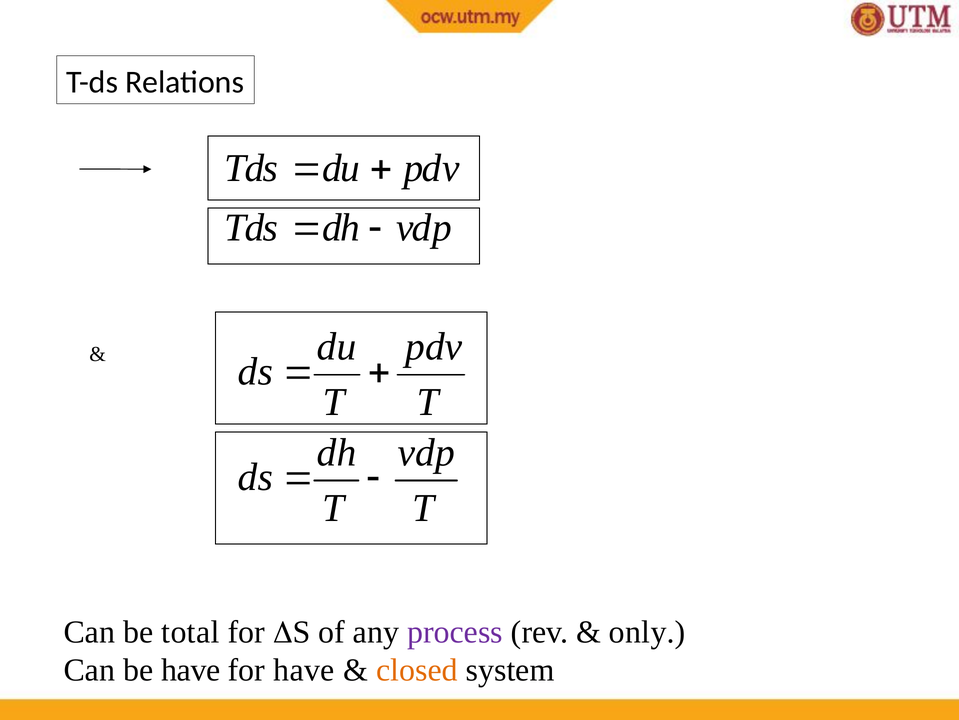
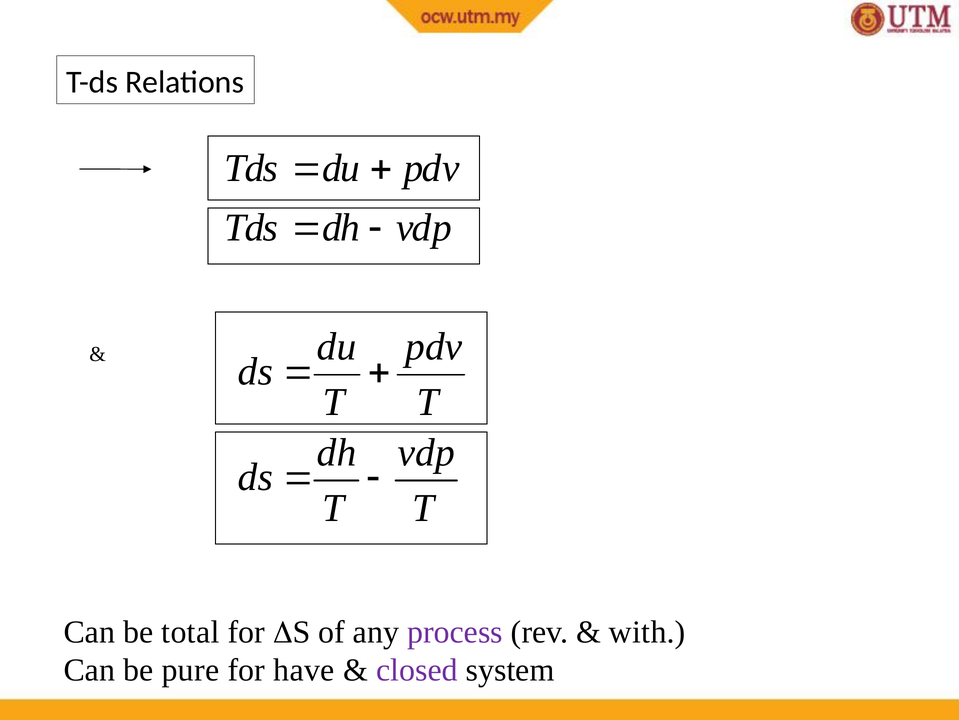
only: only -> with
be have: have -> pure
closed colour: orange -> purple
